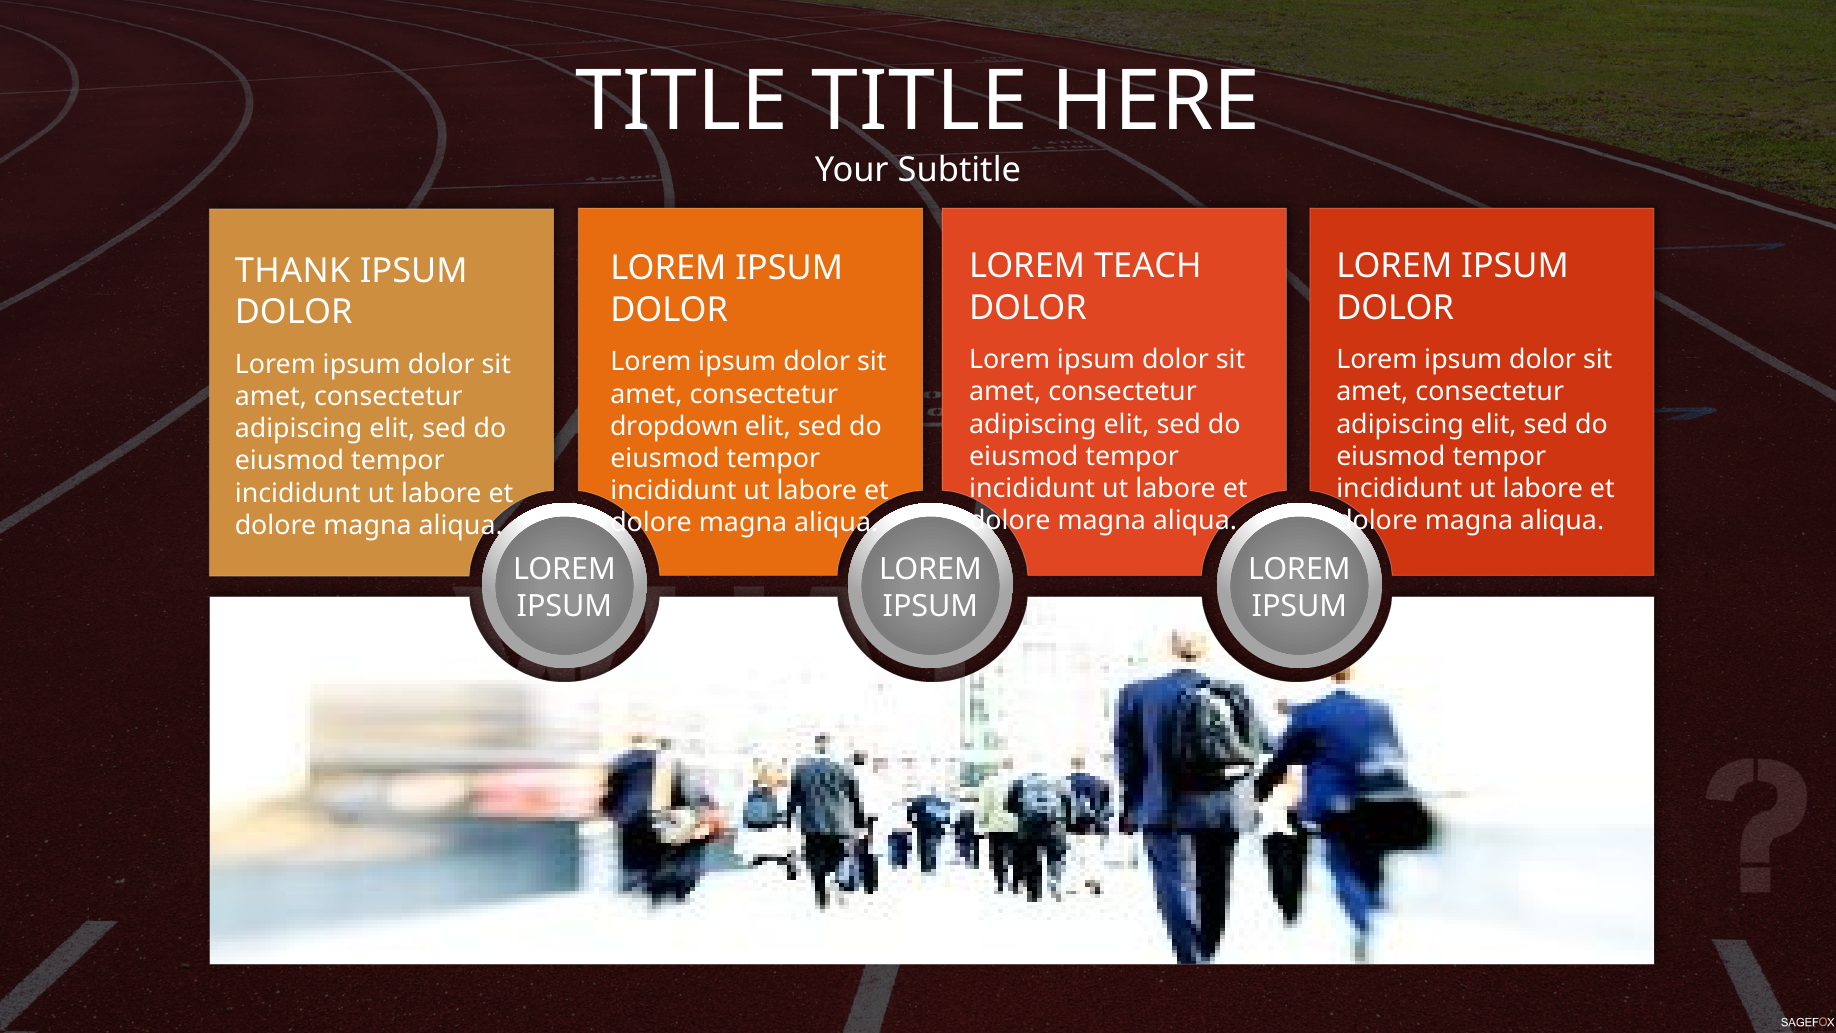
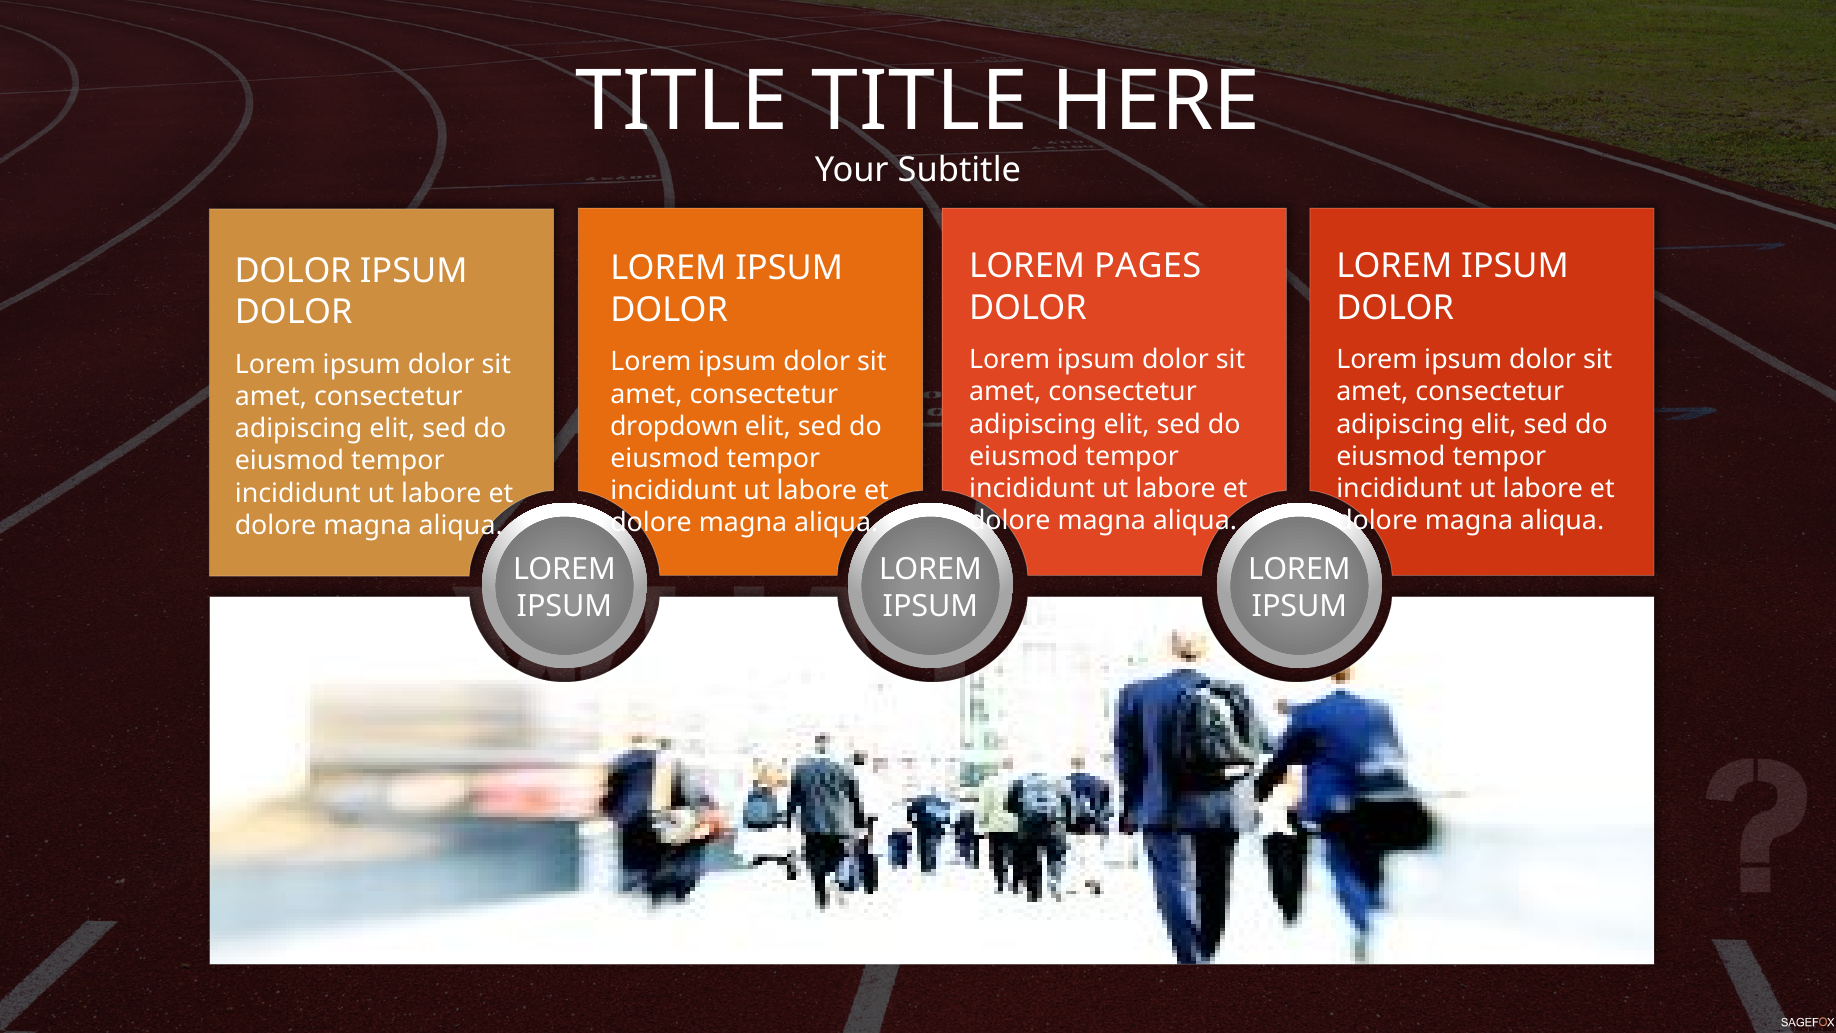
TEACH: TEACH -> PAGES
THANK at (293, 271): THANK -> DOLOR
